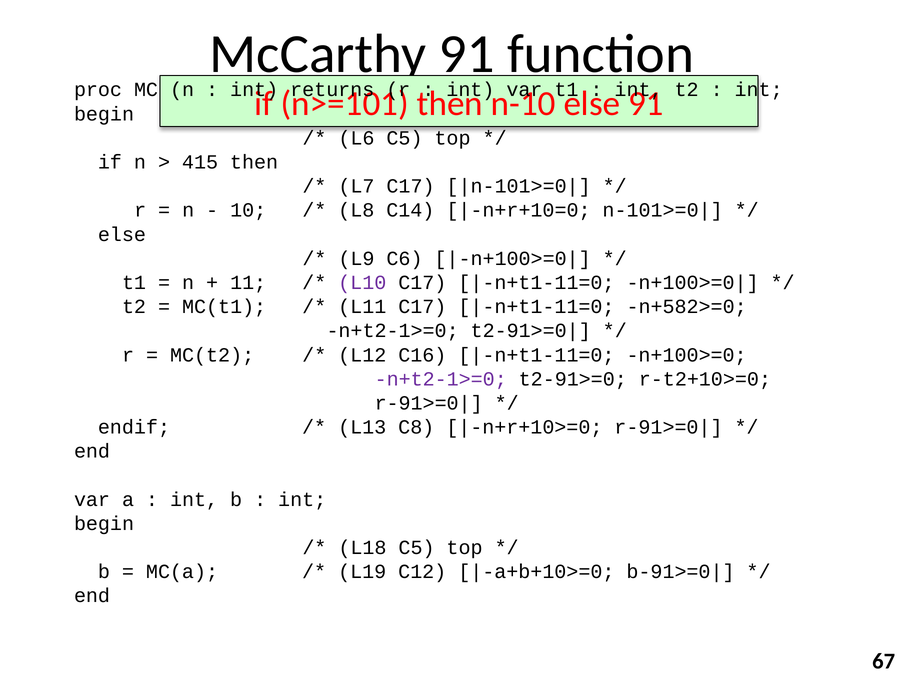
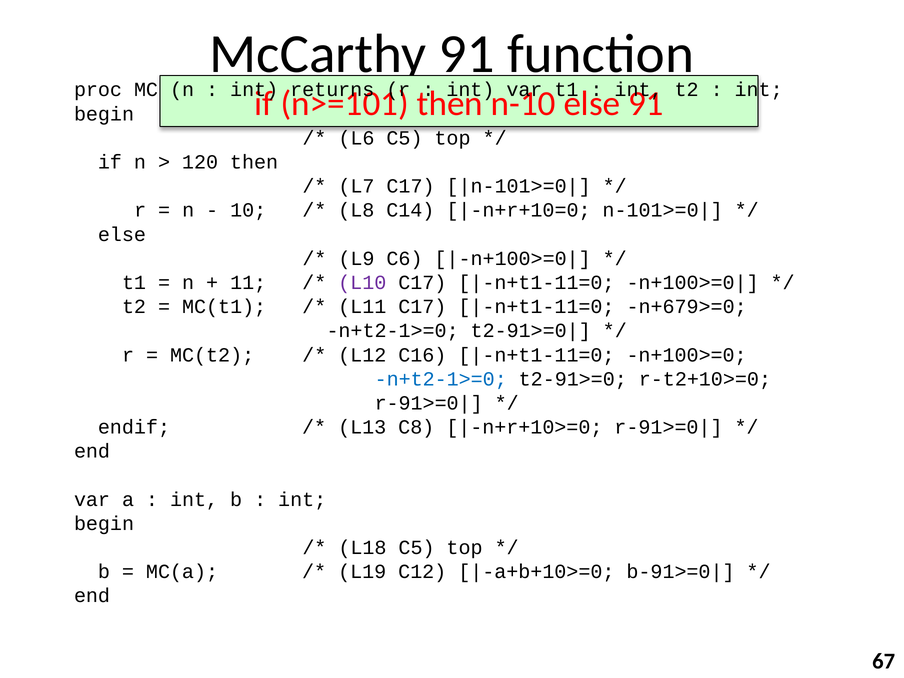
415: 415 -> 120
n+582>=0: n+582>=0 -> n+679>=0
n+t2-1>=0 at (441, 379) colour: purple -> blue
